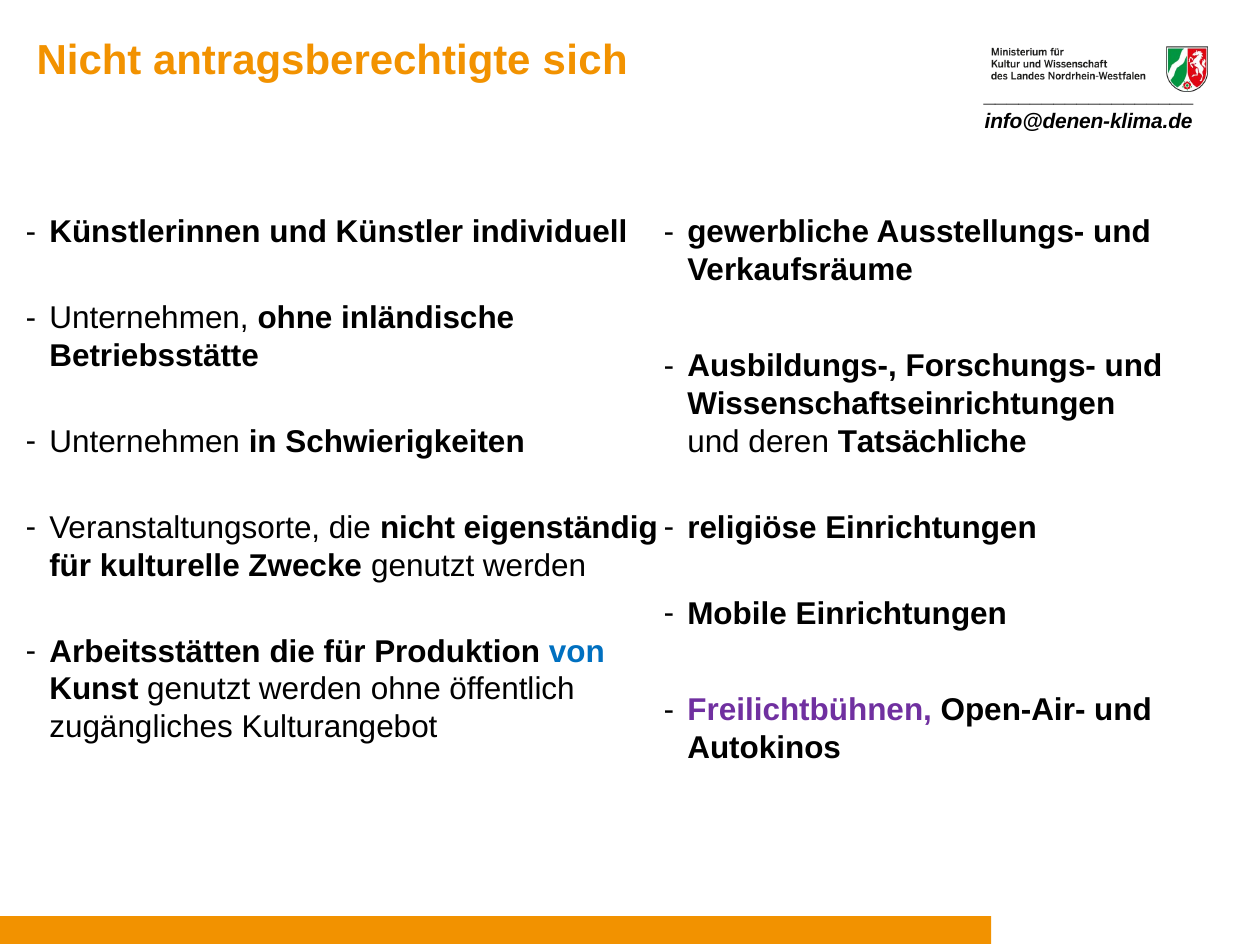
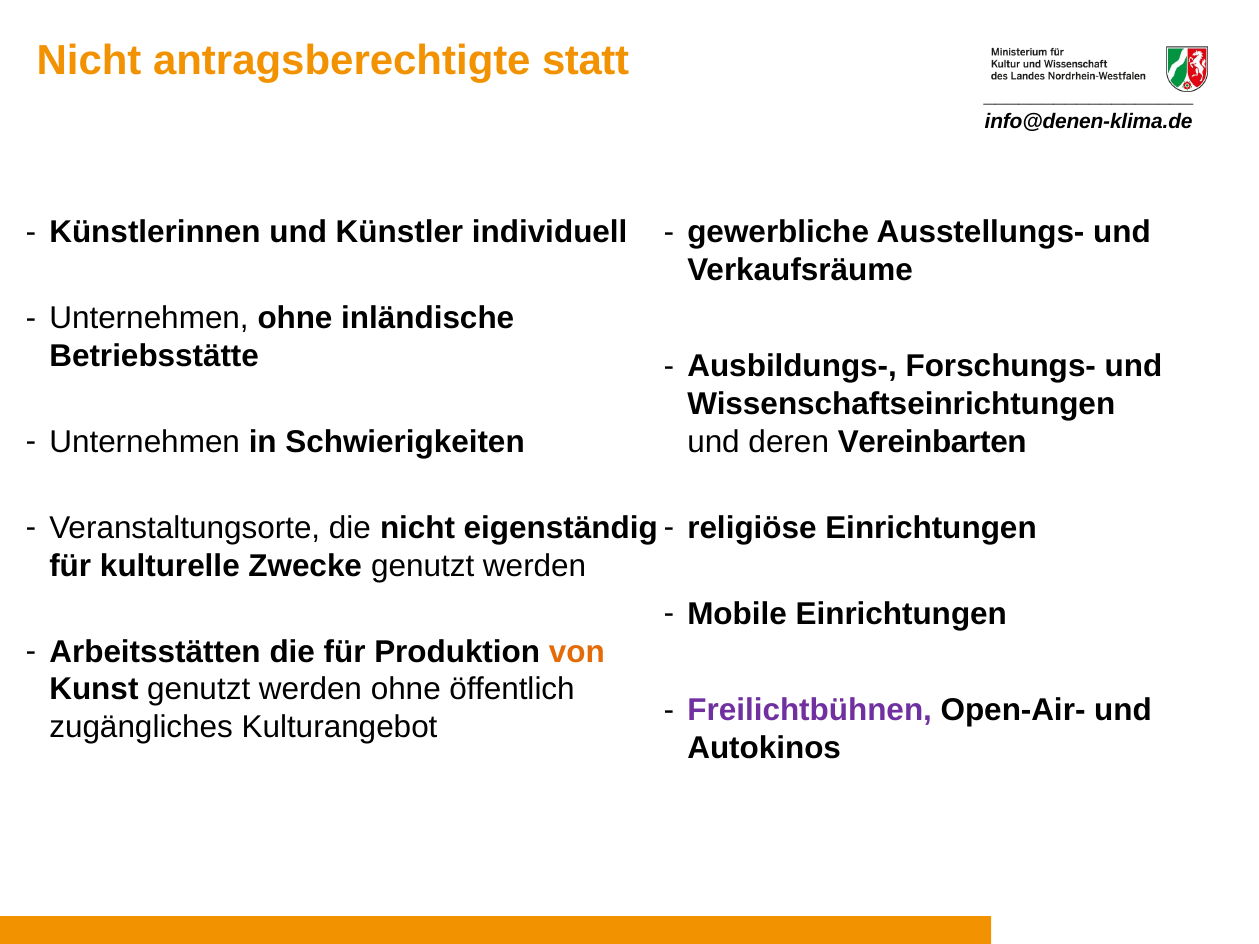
sich: sich -> statt
Tatsächliche: Tatsächliche -> Vereinbarten
von colour: blue -> orange
